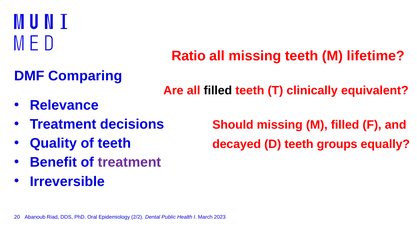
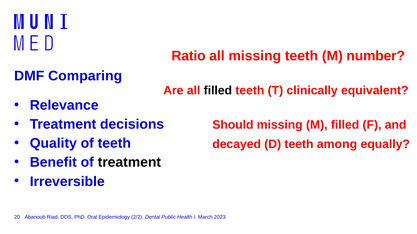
lifetime: lifetime -> number
groups: groups -> among
treatment at (129, 163) colour: purple -> black
